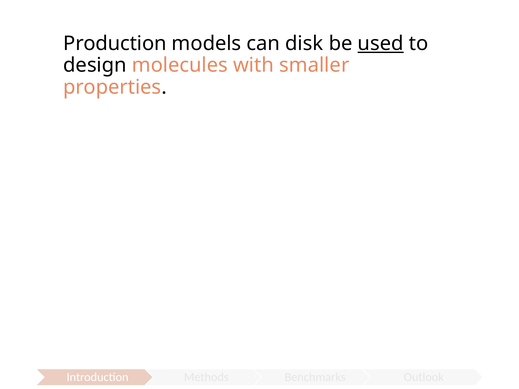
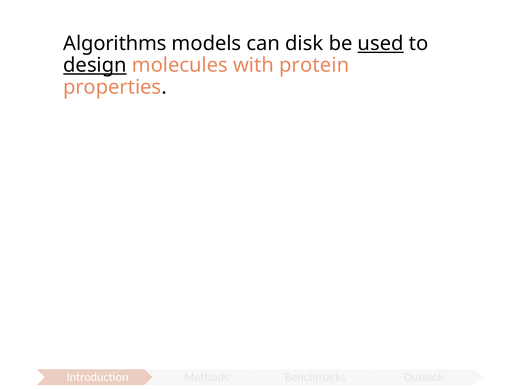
Production: Production -> Algorithms
design underline: none -> present
smaller: smaller -> protein
